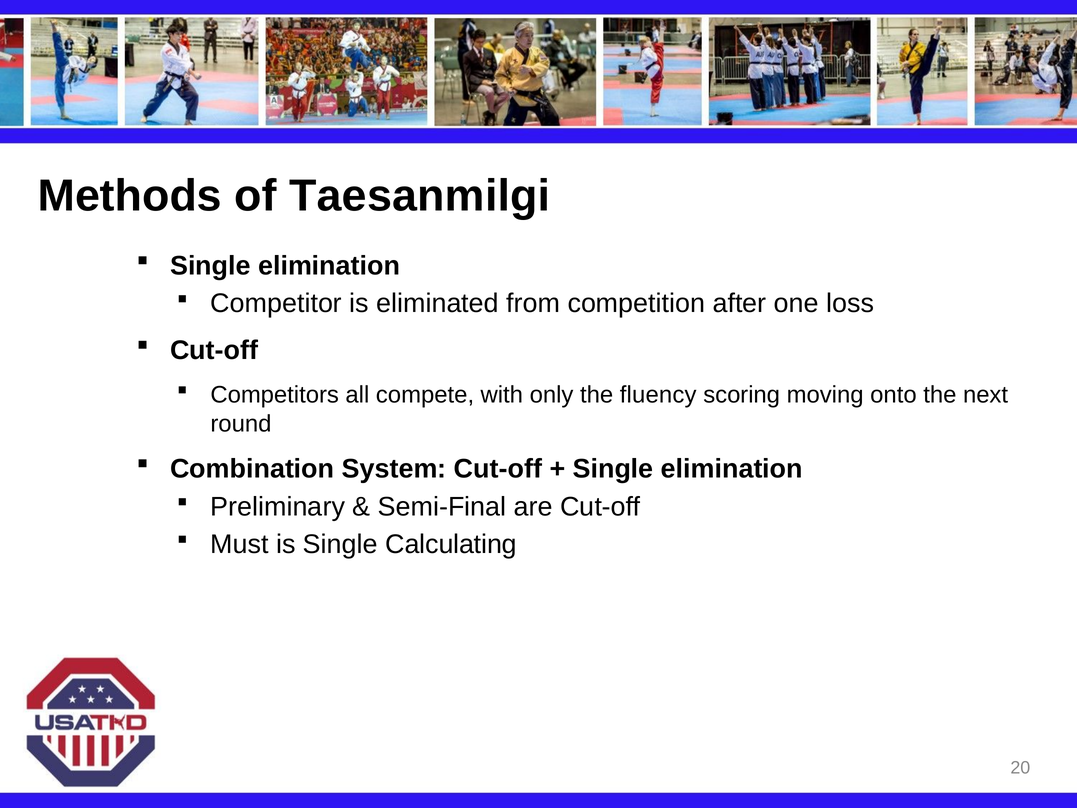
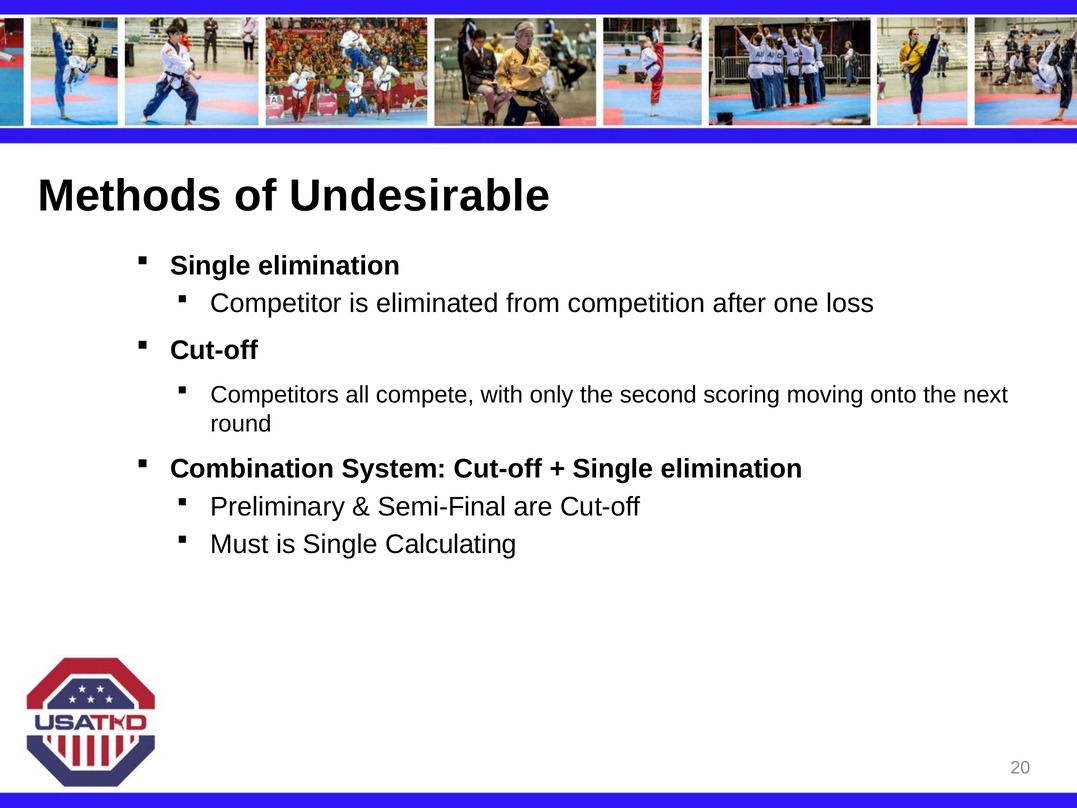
Taesanmilgi: Taesanmilgi -> Undesirable
fluency: fluency -> second
